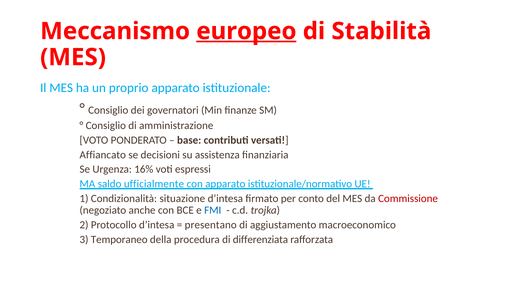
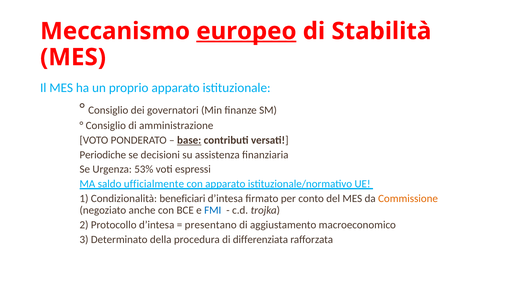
base underline: none -> present
Affiancato: Affiancato -> Periodiche
16%: 16% -> 53%
situazione: situazione -> beneficiari
Commissione colour: red -> orange
Temporaneo: Temporaneo -> Determinato
